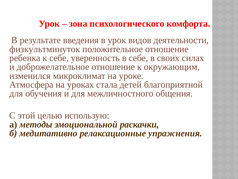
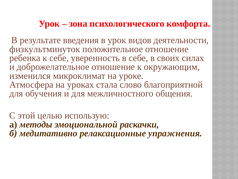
детей: детей -> слово
